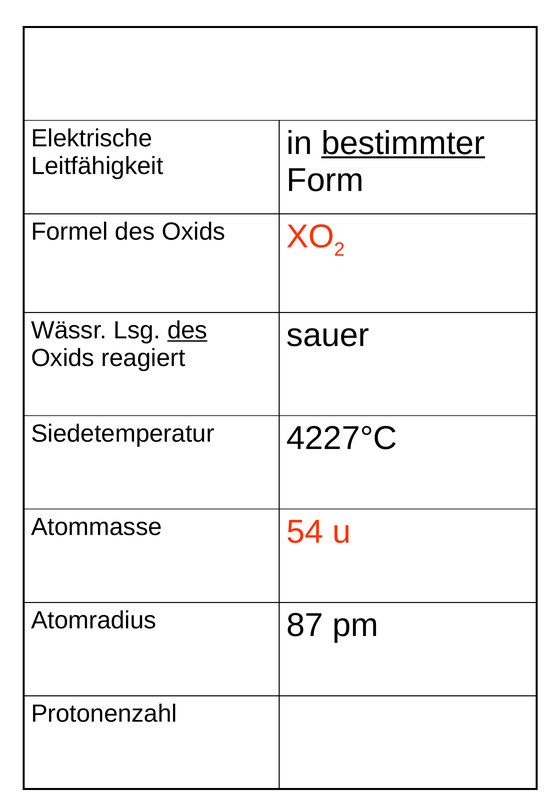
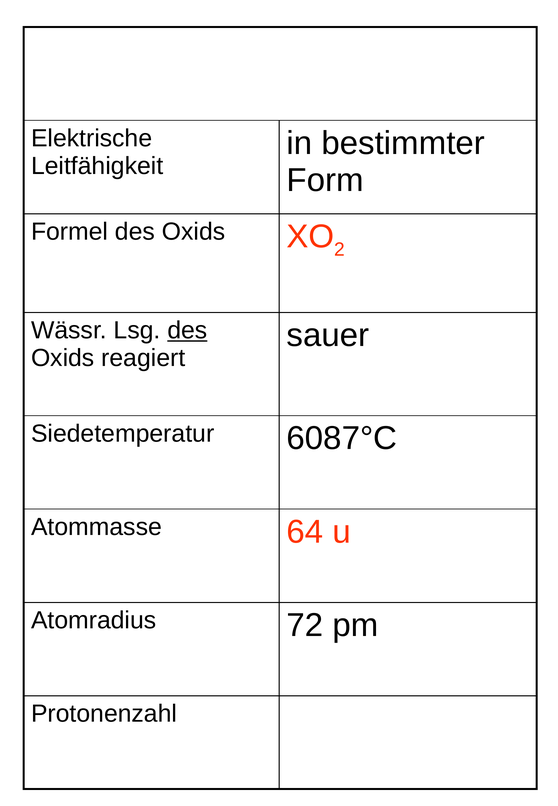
bestimmter underline: present -> none
4227°C: 4227°C -> 6087°C
54: 54 -> 64
87: 87 -> 72
